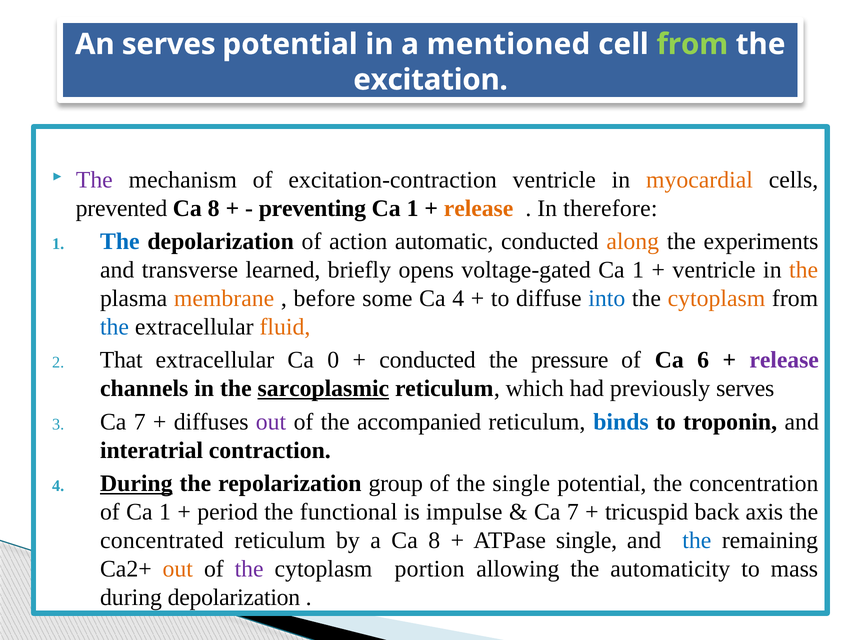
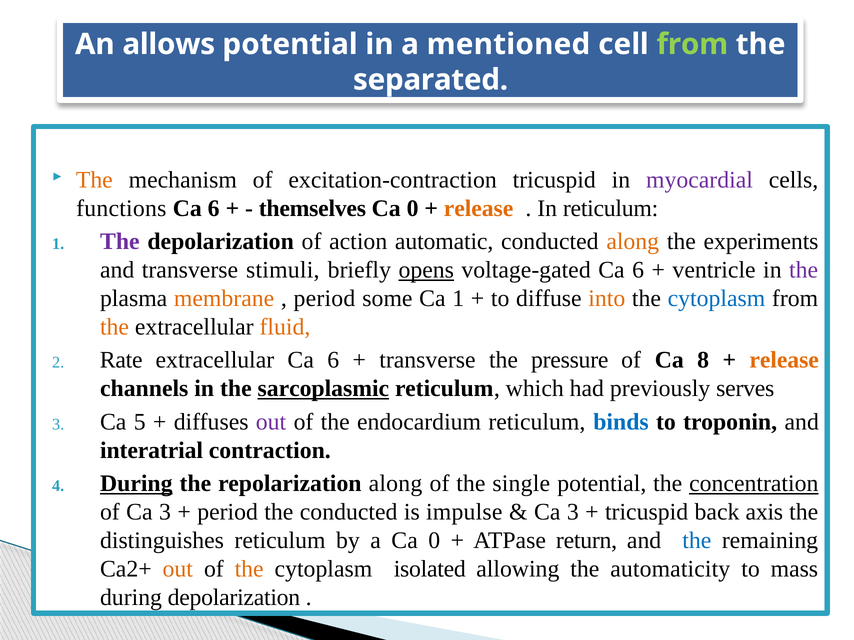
An serves: serves -> allows
excitation: excitation -> separated
The at (94, 180) colour: purple -> orange
excitation-contraction ventricle: ventricle -> tricuspid
myocardial colour: orange -> purple
prevented: prevented -> functions
8 at (214, 209): 8 -> 6
preventing: preventing -> themselves
1 at (413, 209): 1 -> 0
In therefore: therefore -> reticulum
The at (120, 242) colour: blue -> purple
learned: learned -> stimuli
opens underline: none -> present
voltage-gated Ca 1: 1 -> 6
the at (804, 270) colour: orange -> purple
before at (324, 299): before -> period
Ca 4: 4 -> 1
into colour: blue -> orange
cytoplasm at (716, 299) colour: orange -> blue
the at (115, 327) colour: blue -> orange
That: That -> Rate
extracellular Ca 0: 0 -> 6
conducted at (428, 360): conducted -> transverse
6: 6 -> 8
release at (784, 360) colour: purple -> orange
7 at (140, 422): 7 -> 5
accompanied: accompanied -> endocardium
repolarization group: group -> along
concentration underline: none -> present
of Ca 1: 1 -> 3
the functional: functional -> conducted
7 at (573, 512): 7 -> 3
concentrated: concentrated -> distinguishes
a Ca 8: 8 -> 0
ATPase single: single -> return
the at (249, 569) colour: purple -> orange
portion: portion -> isolated
